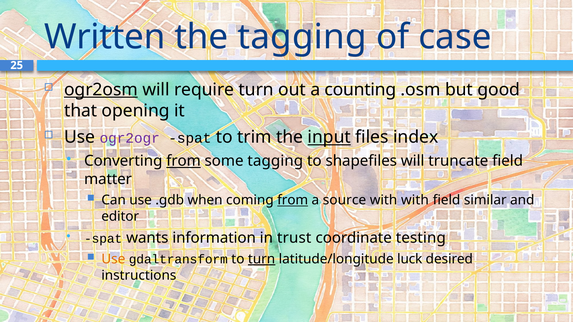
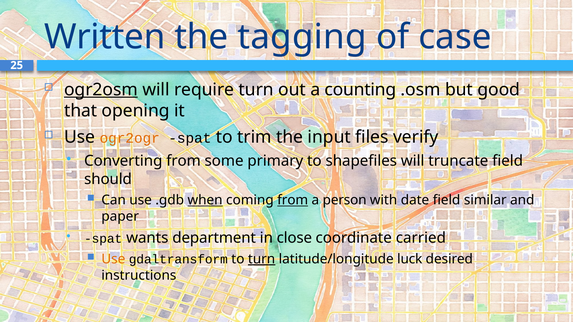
ogr2ogr colour: purple -> orange
input underline: present -> none
index: index -> verify
from at (184, 161) underline: present -> none
some tagging: tagging -> primary
matter: matter -> should
when underline: none -> present
source: source -> person
with with: with -> date
editor: editor -> paper
information: information -> department
trust: trust -> close
testing: testing -> carried
